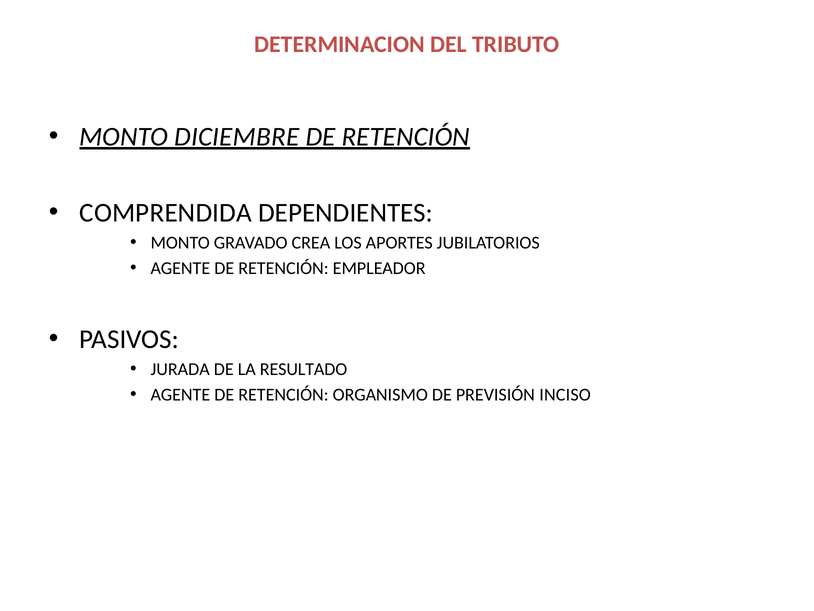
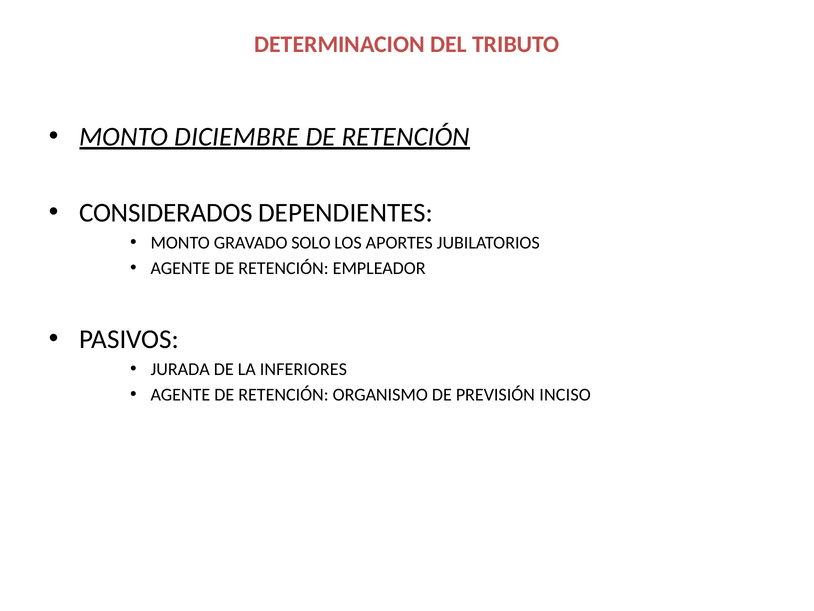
COMPRENDIDA: COMPRENDIDA -> CONSIDERADOS
CREA: CREA -> SOLO
RESULTADO: RESULTADO -> INFERIORES
